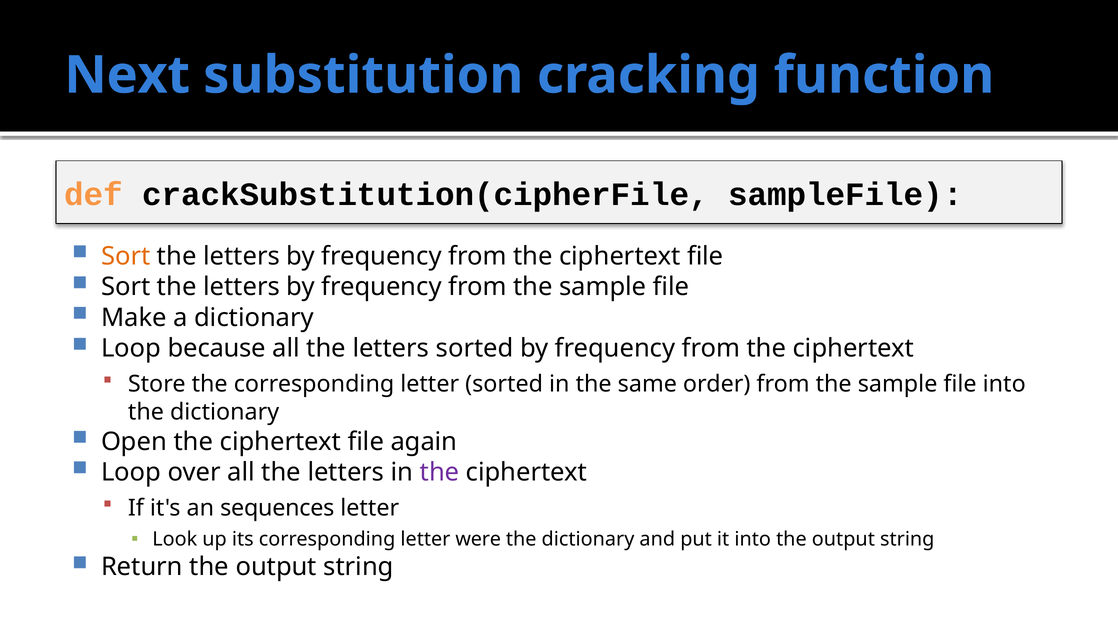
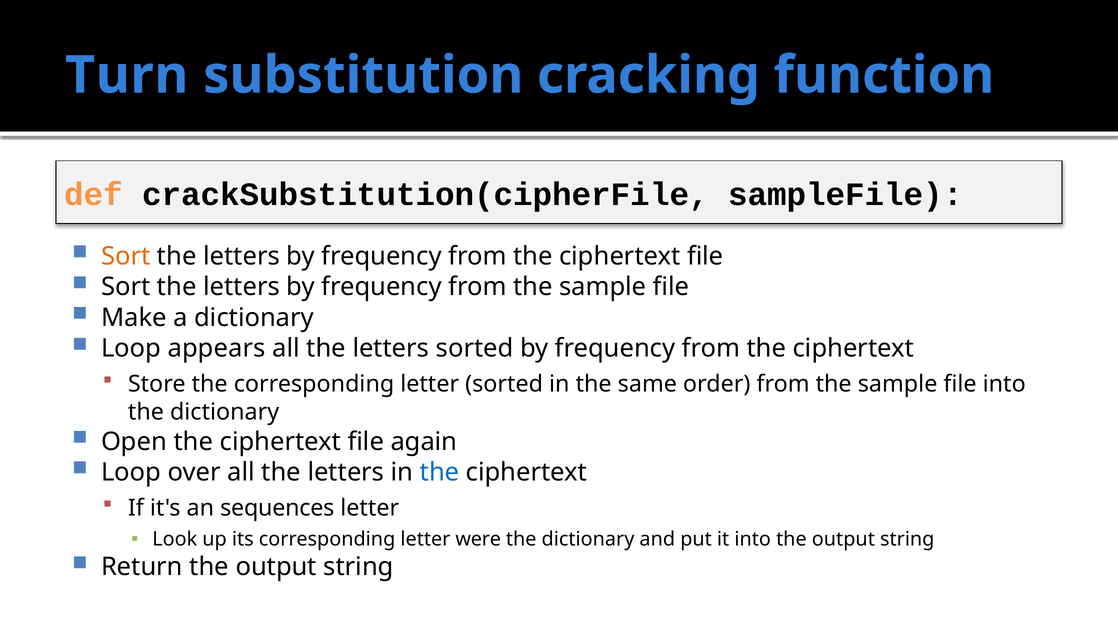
Next: Next -> Turn
because: because -> appears
the at (440, 472) colour: purple -> blue
